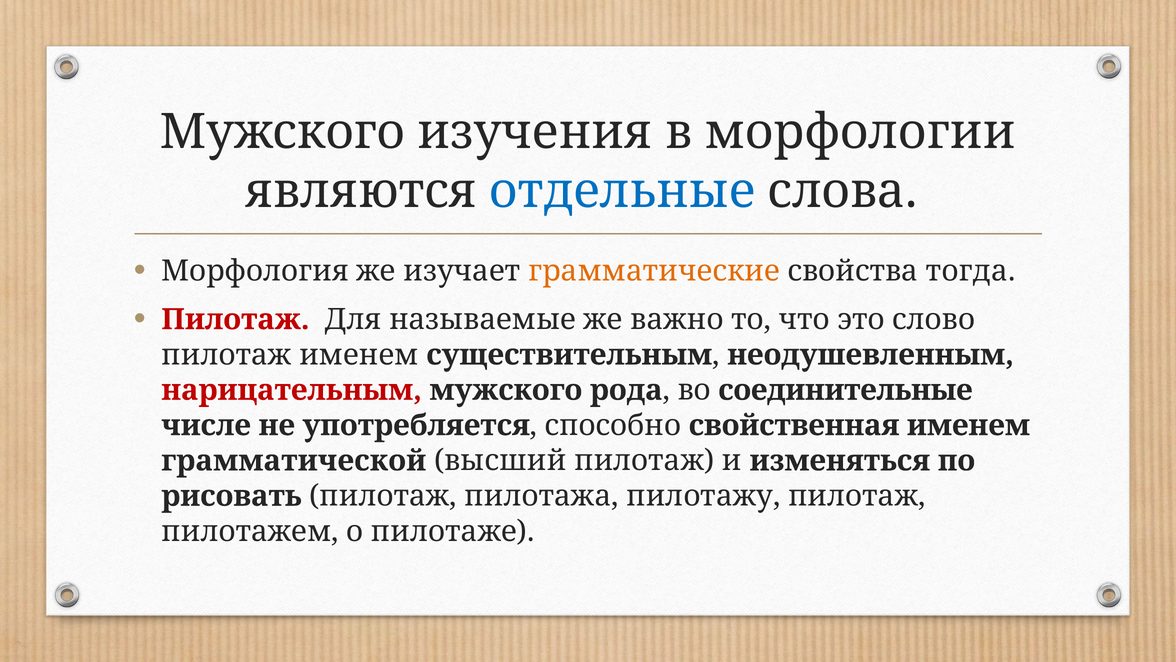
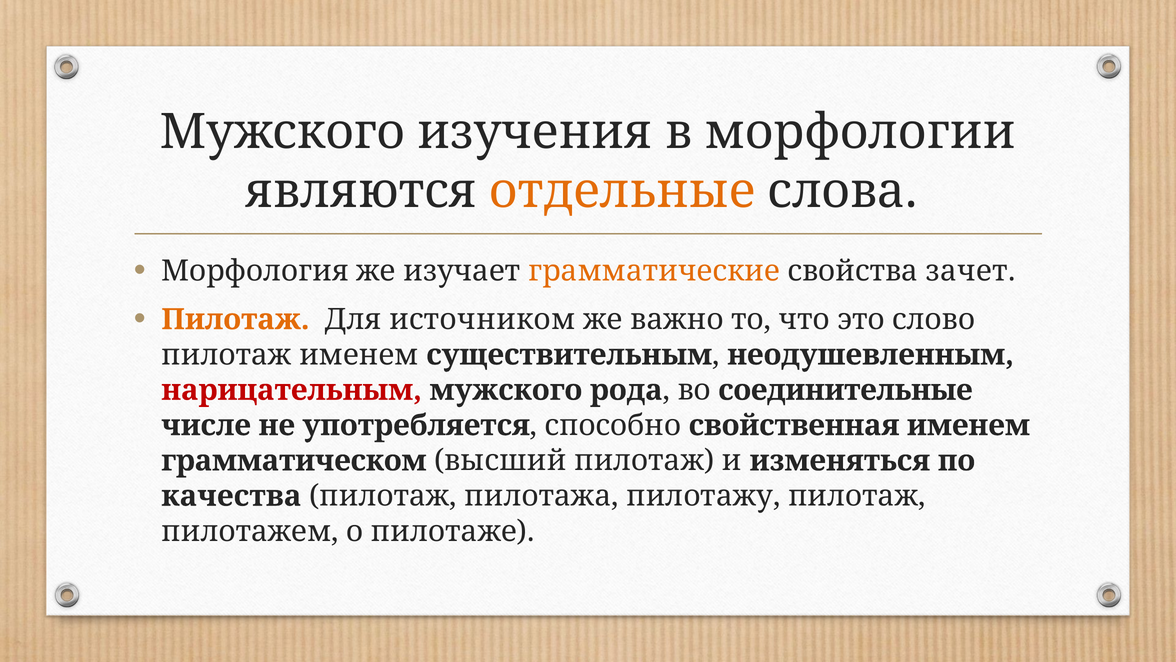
отдельные colour: blue -> orange
тогда: тогда -> зачет
Пилотаж at (235, 319) colour: red -> orange
называемые: называемые -> источником
грамматической: грамматической -> грамматическом
рисовать: рисовать -> качества
